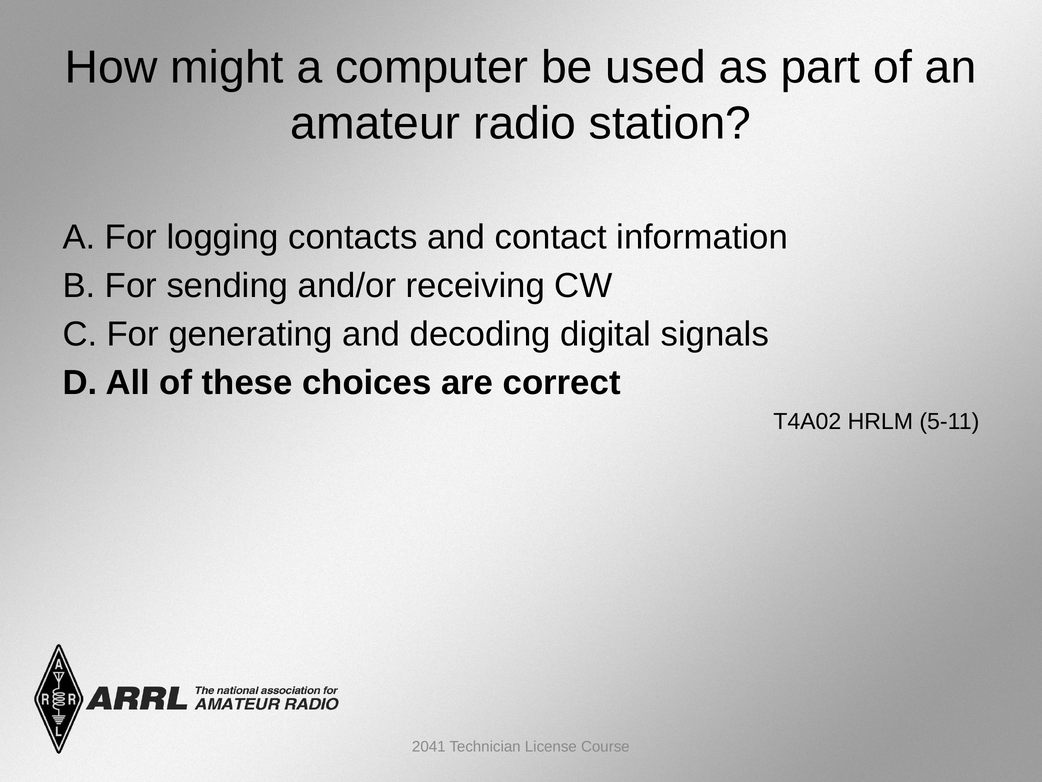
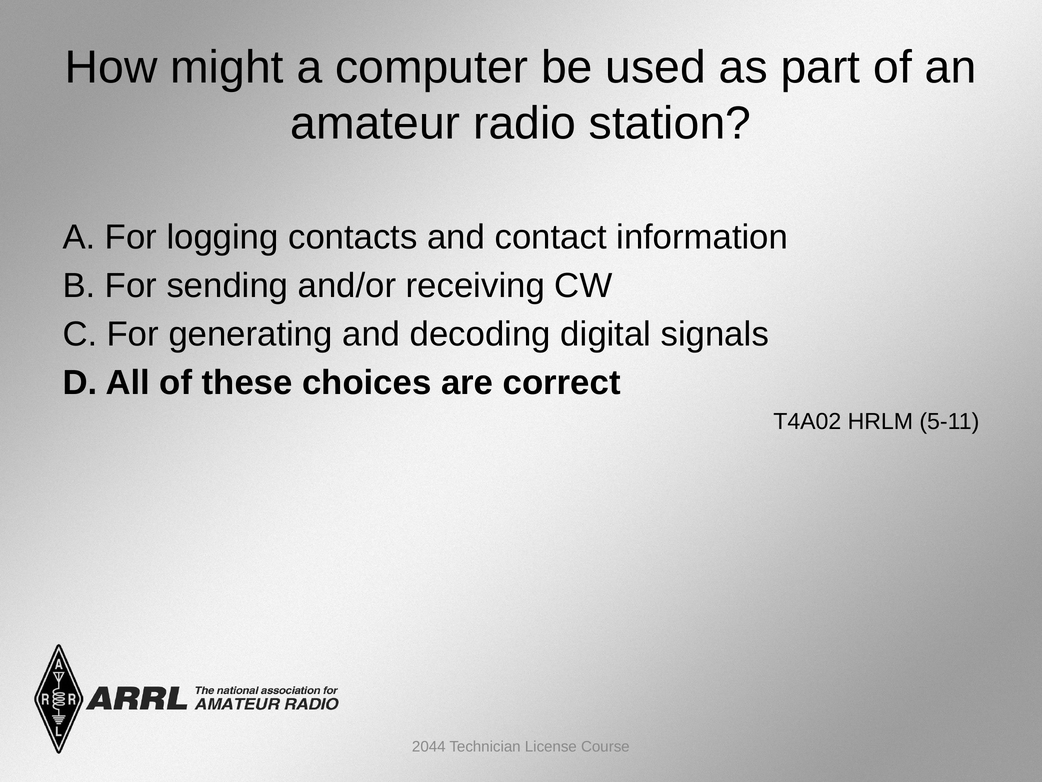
2041: 2041 -> 2044
